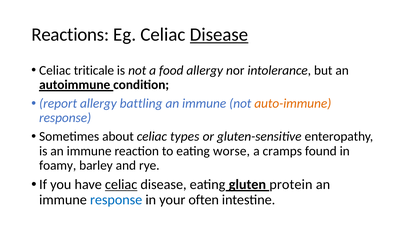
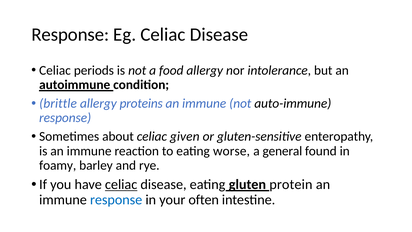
Reactions at (70, 35): Reactions -> Response
Disease at (219, 35) underline: present -> none
triticale: triticale -> periods
report: report -> brittle
battling: battling -> proteins
auto-immune colour: orange -> black
types: types -> given
cramps: cramps -> general
